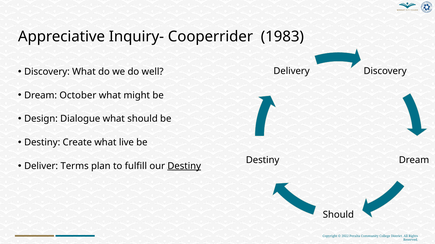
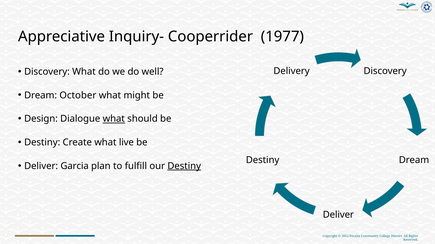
1983: 1983 -> 1977
what at (114, 119) underline: none -> present
Terms: Terms -> Garcia
Should at (338, 215): Should -> Deliver
